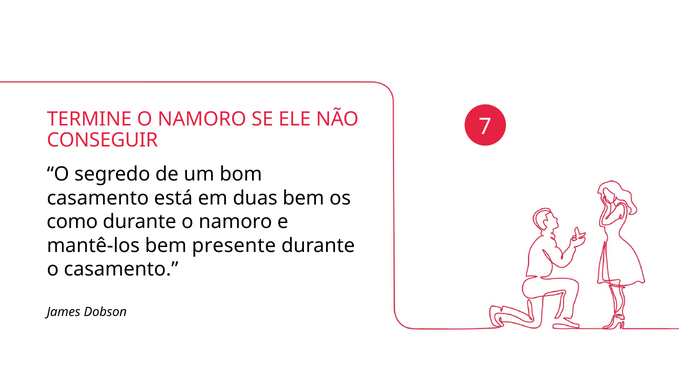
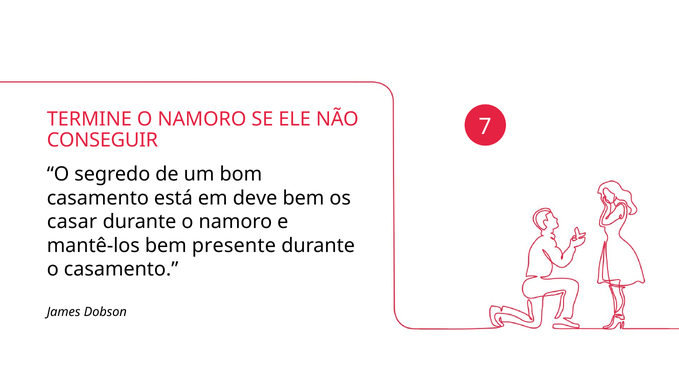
duas: duas -> deve
como: como -> casar
